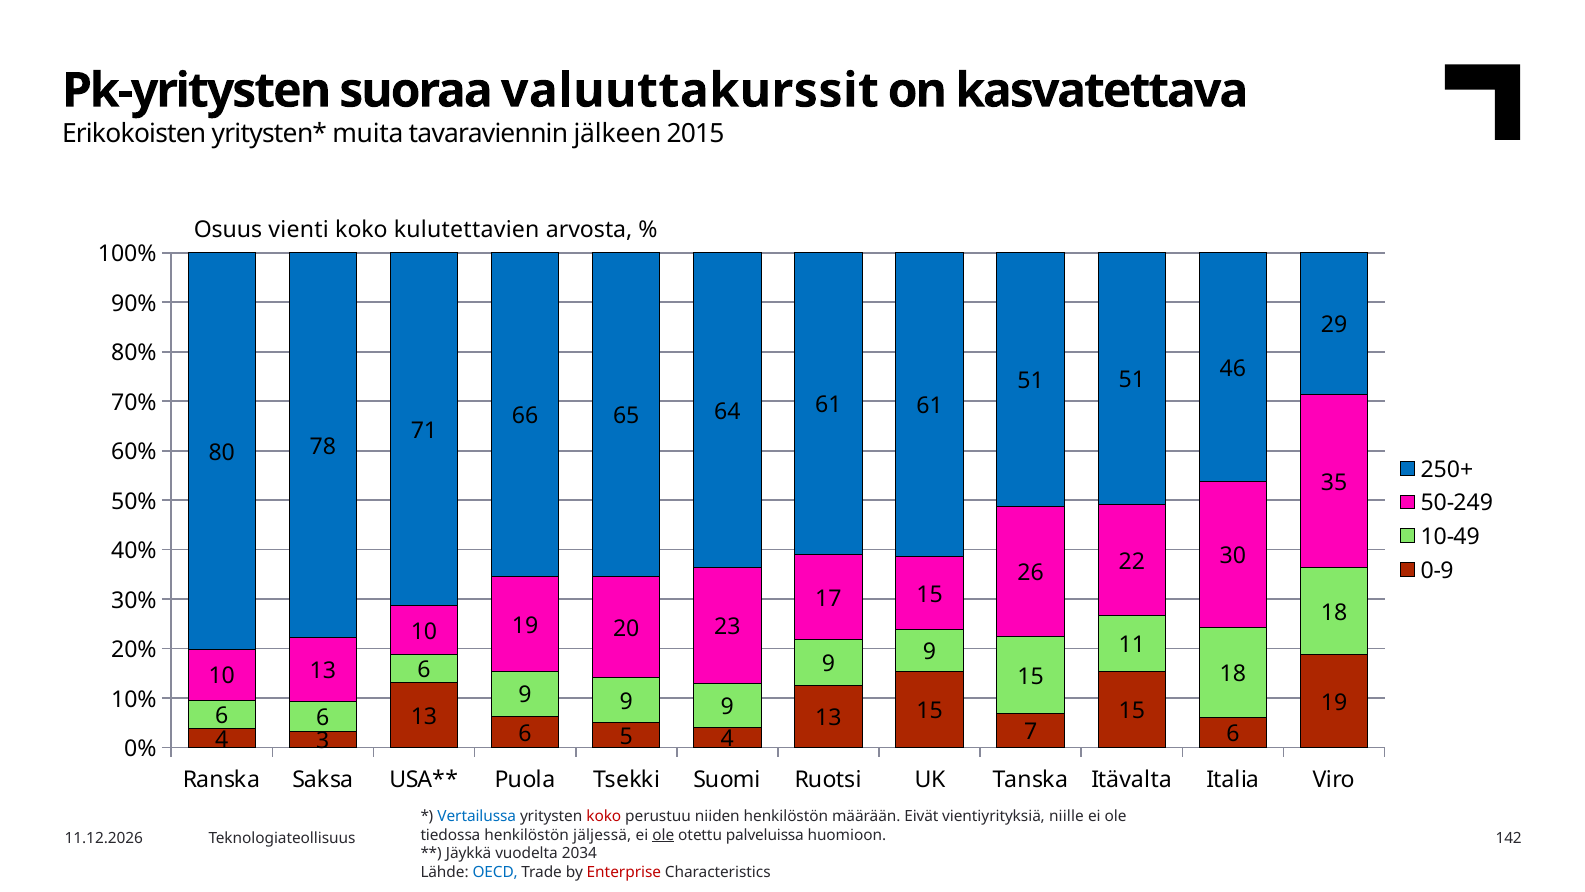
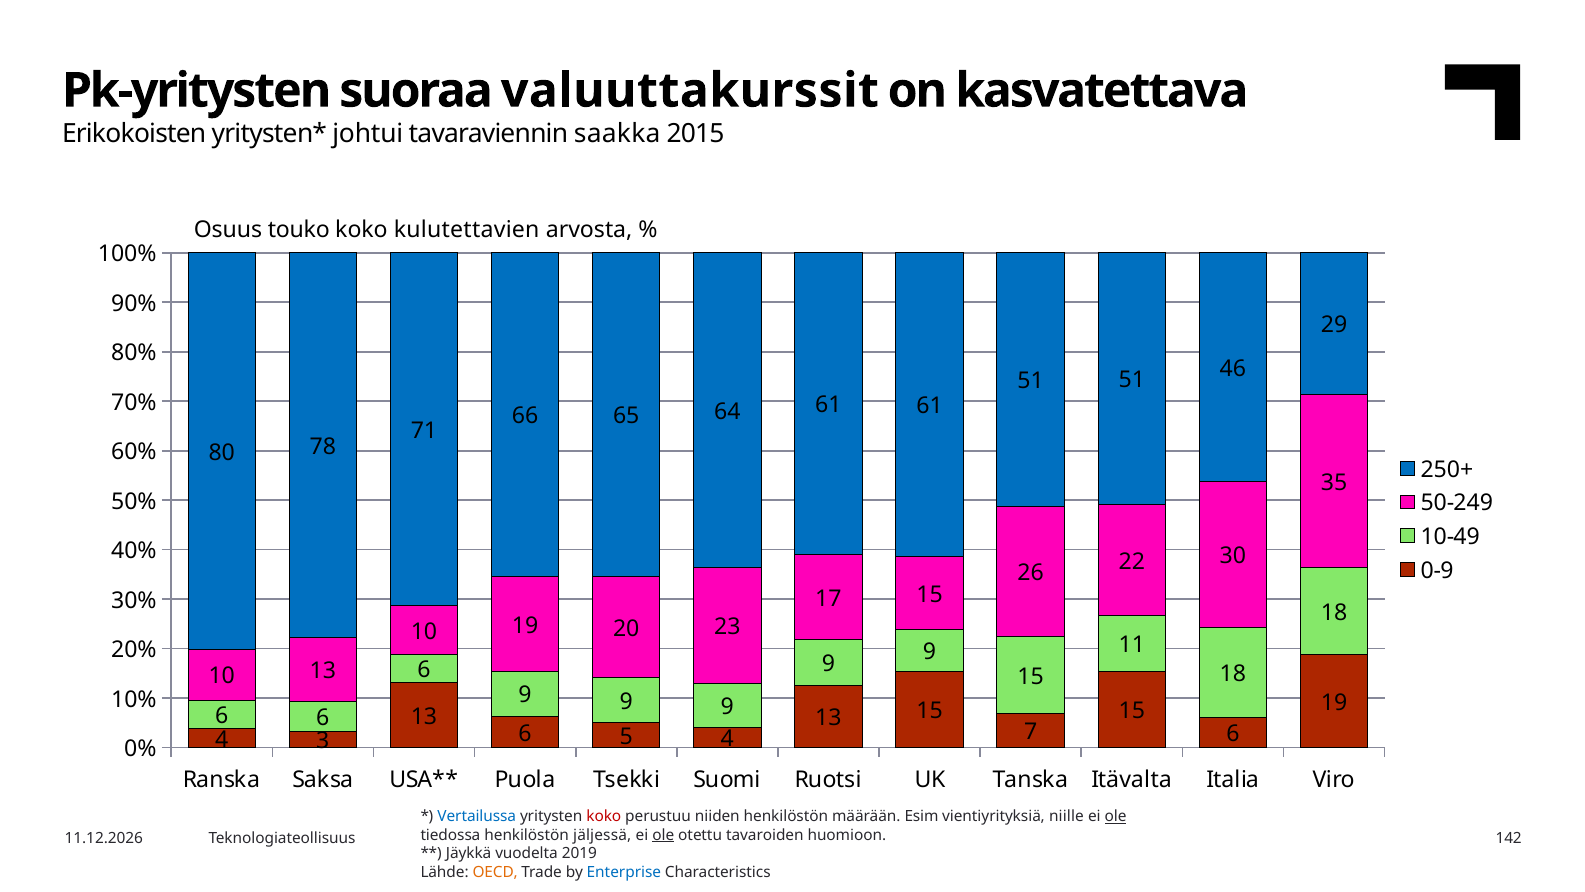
muita: muita -> johtui
jälkeen: jälkeen -> saakka
vienti: vienti -> touko
Eivät: Eivät -> Esim
ole at (1116, 816) underline: none -> present
palveluissa: palveluissa -> tavaroiden
2034: 2034 -> 2019
OECD colour: blue -> orange
Enterprise colour: red -> blue
